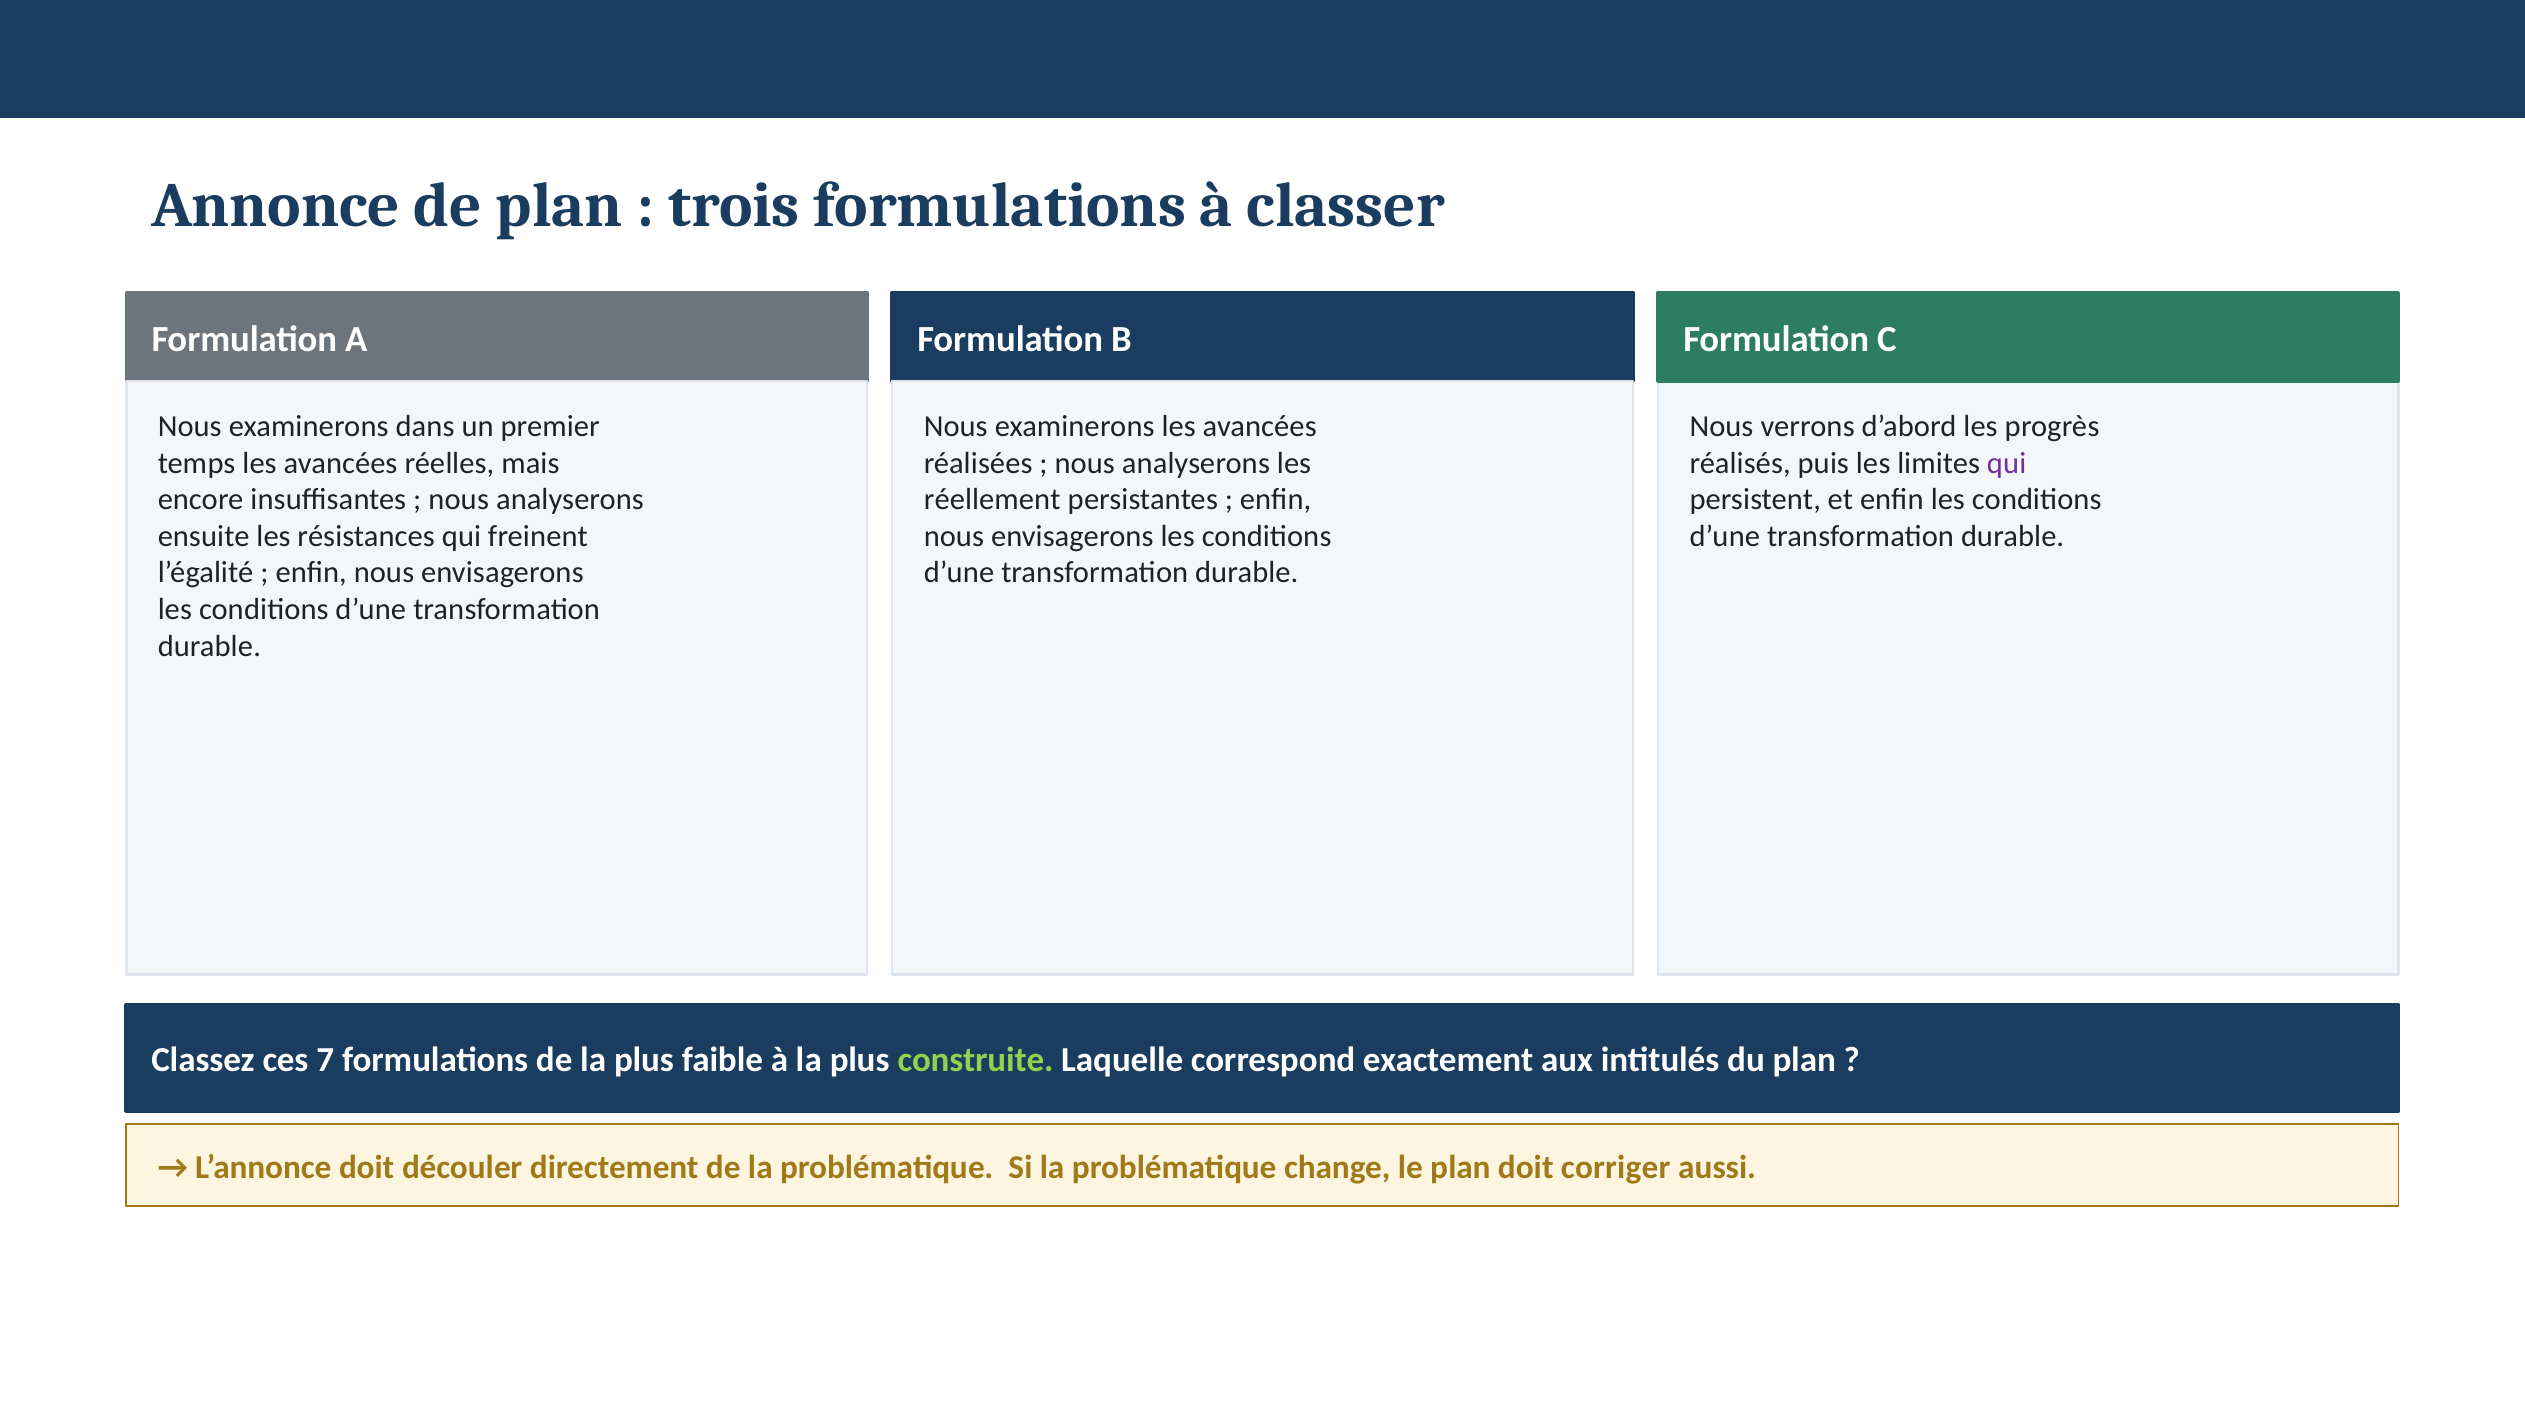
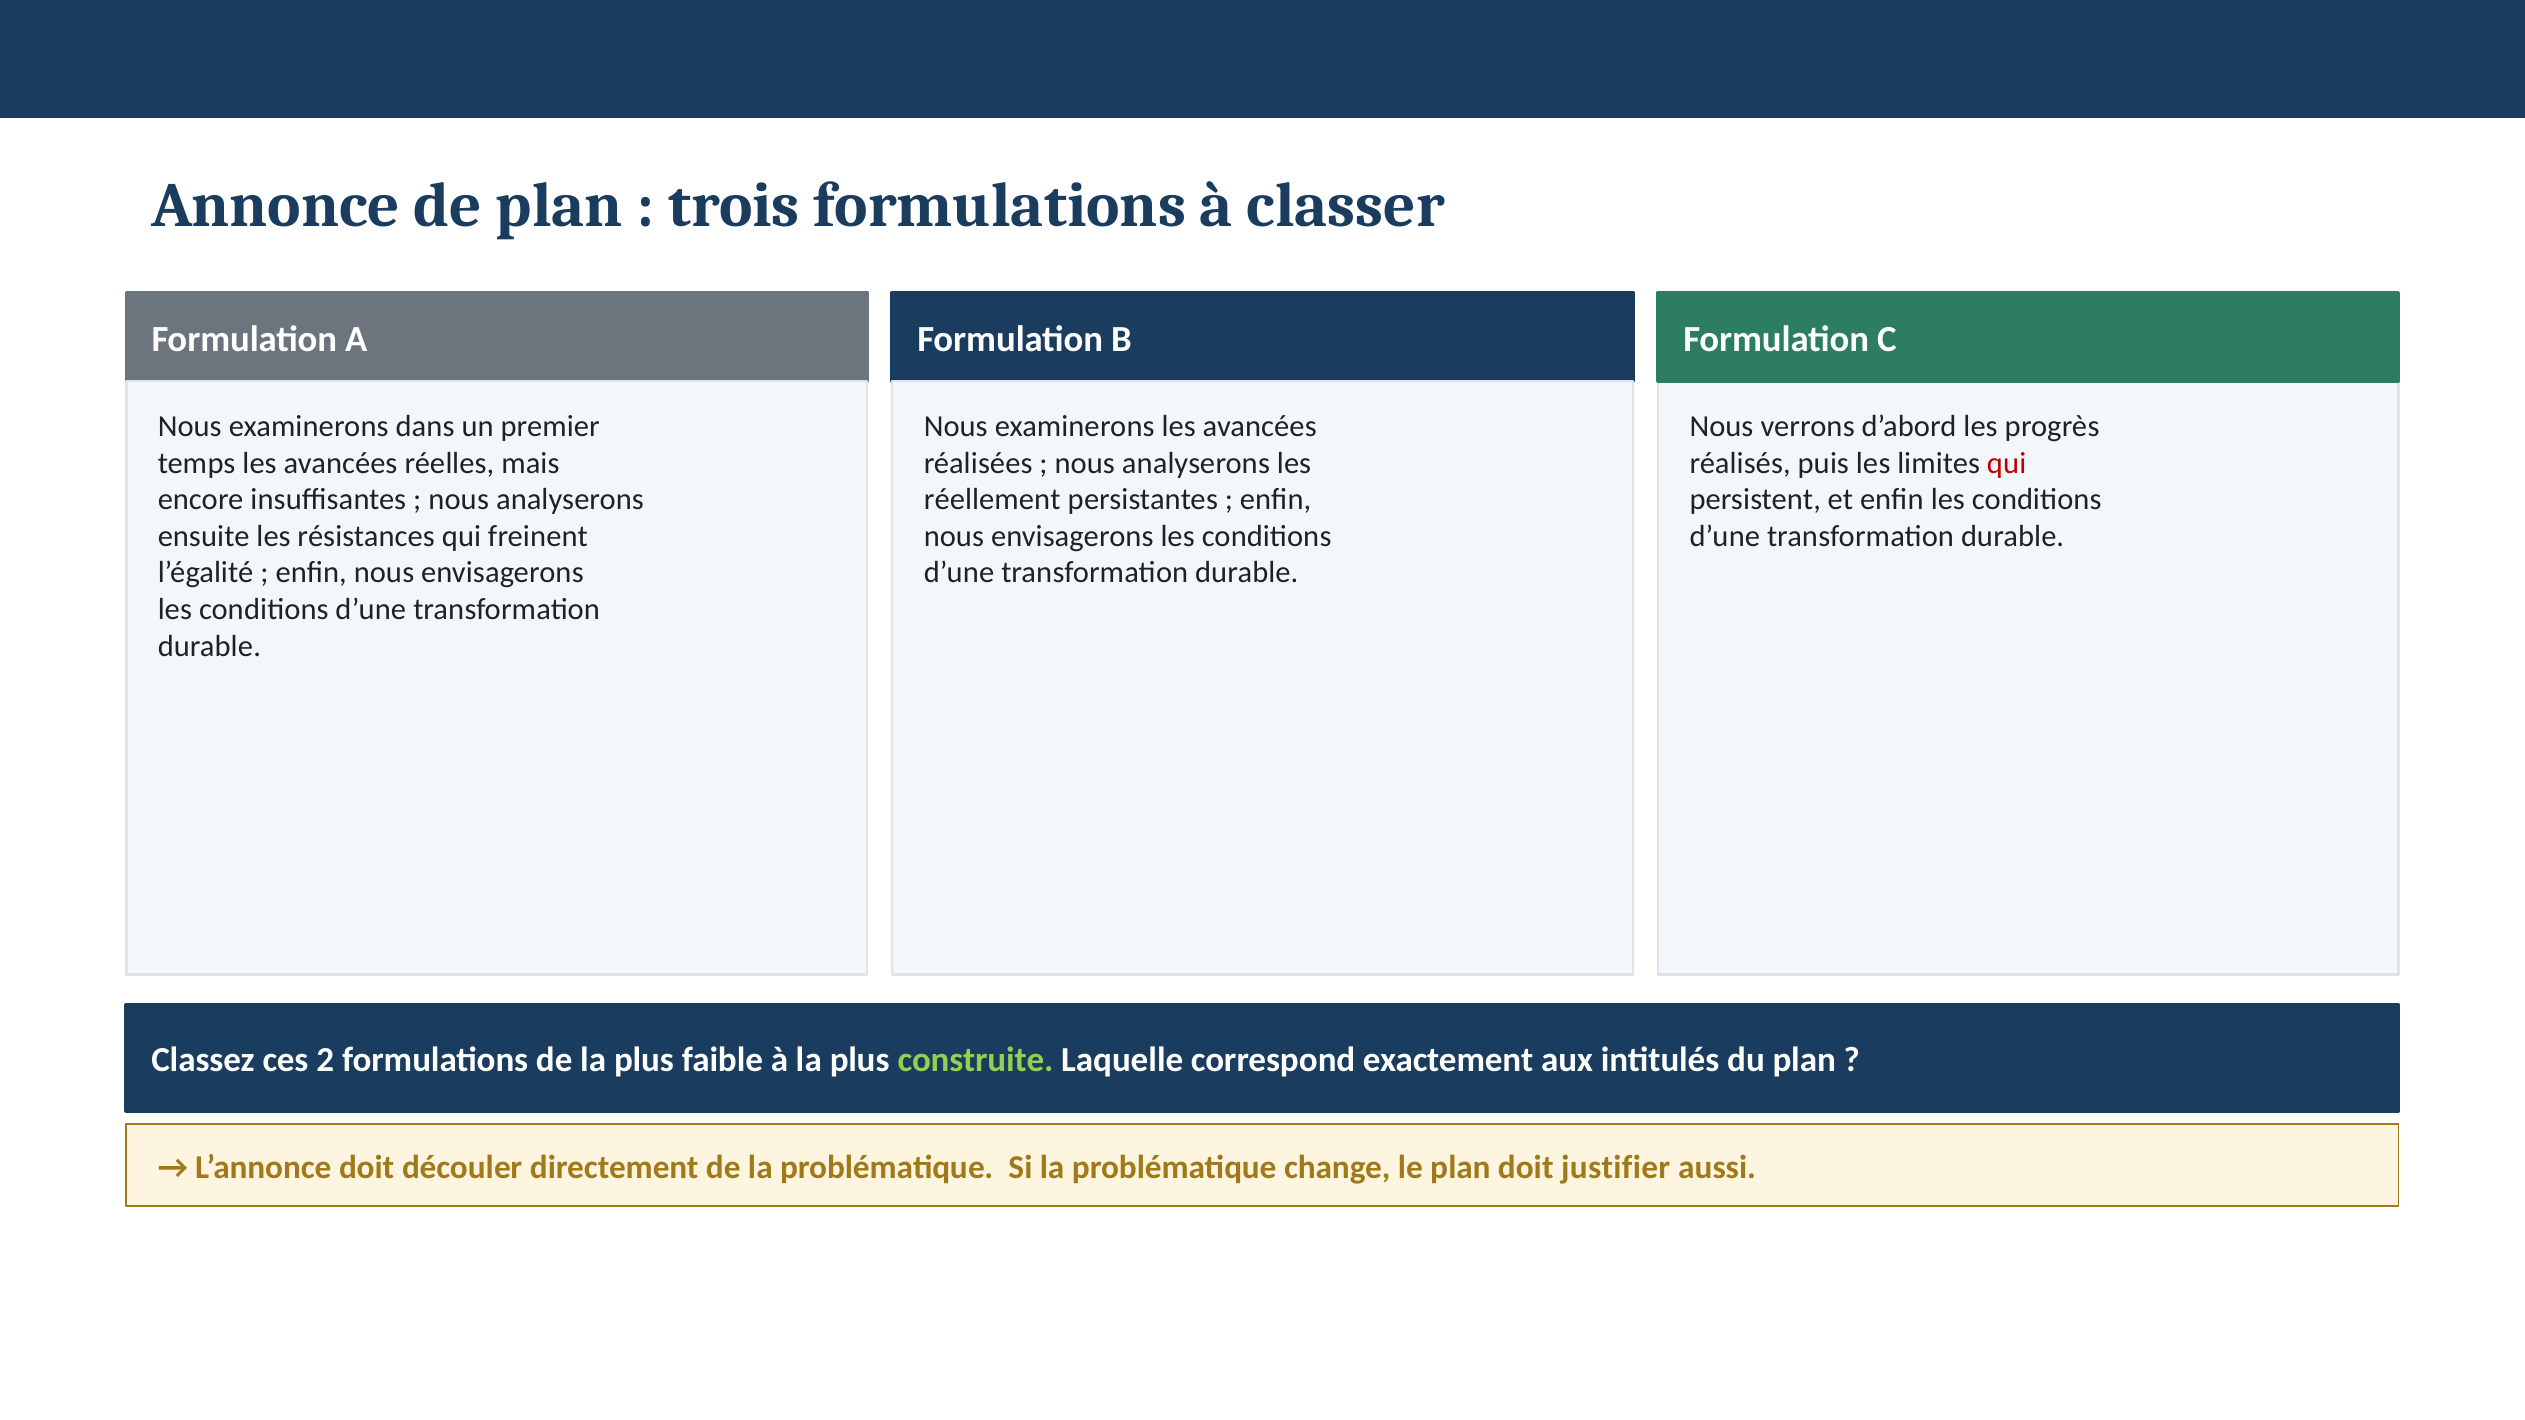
qui at (2007, 463) colour: purple -> red
7: 7 -> 2
corriger: corriger -> justifier
